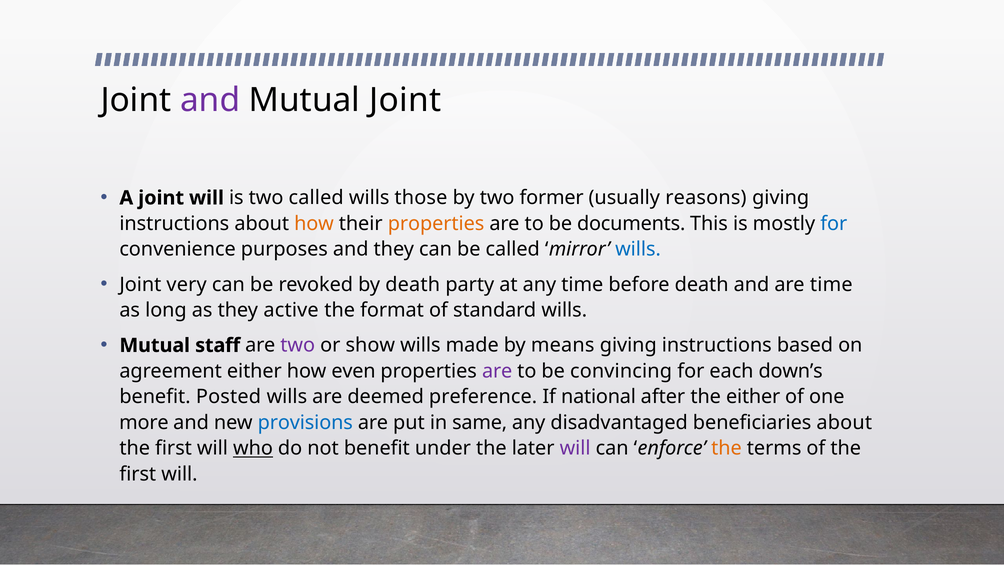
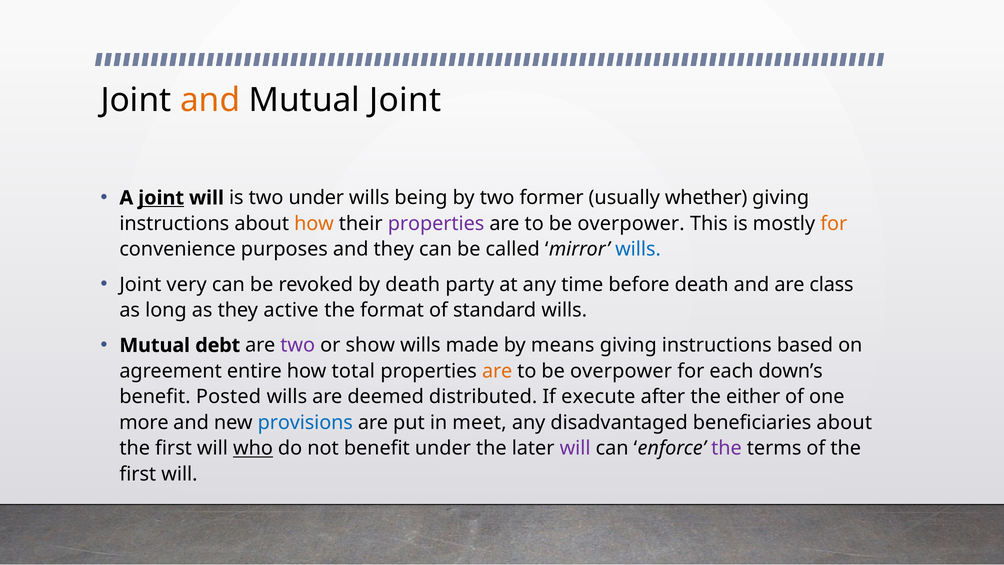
and at (210, 100) colour: purple -> orange
joint at (161, 198) underline: none -> present
two called: called -> under
those: those -> being
reasons: reasons -> whether
properties at (436, 224) colour: orange -> purple
documents at (631, 224): documents -> overpower
for at (834, 224) colour: blue -> orange
are time: time -> class
staff: staff -> debt
agreement either: either -> entire
even: even -> total
are at (497, 371) colour: purple -> orange
convincing at (621, 371): convincing -> overpower
preference: preference -> distributed
national: national -> execute
same: same -> meet
the at (726, 448) colour: orange -> purple
